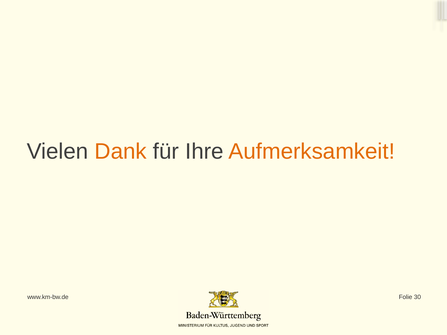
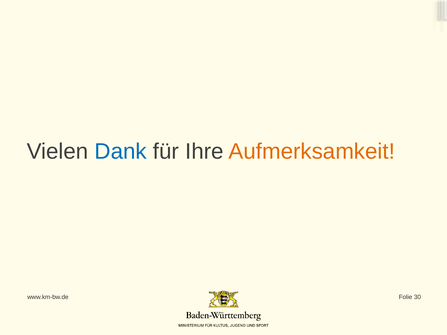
Dank colour: orange -> blue
